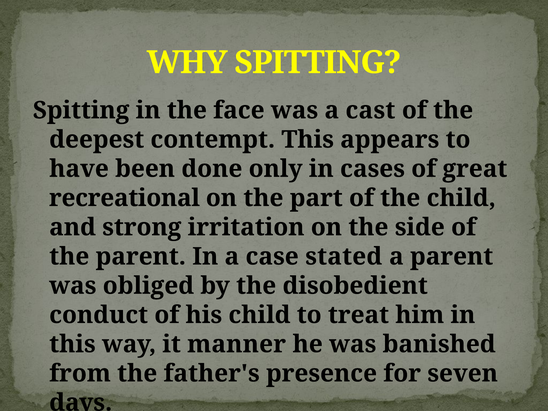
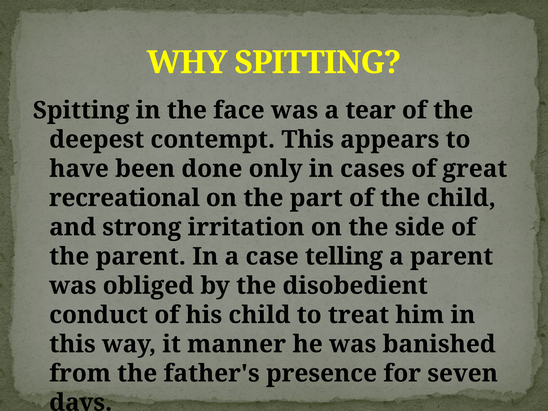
cast: cast -> tear
stated: stated -> telling
